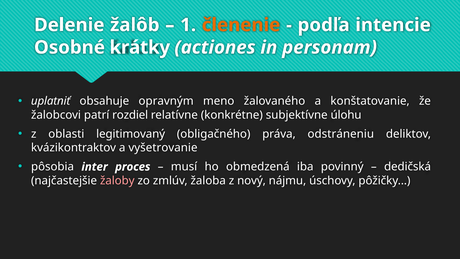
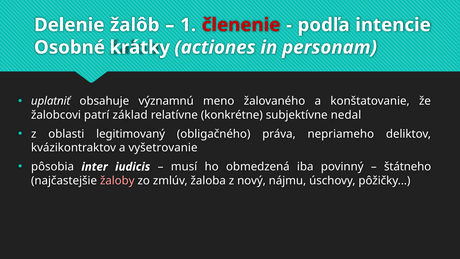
členenie colour: orange -> red
opravným: opravným -> významnú
rozdiel: rozdiel -> základ
úlohu: úlohu -> nedal
odstráneniu: odstráneniu -> nepriameho
proces: proces -> iudicis
dedičská: dedičská -> štátneho
